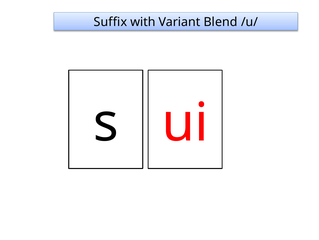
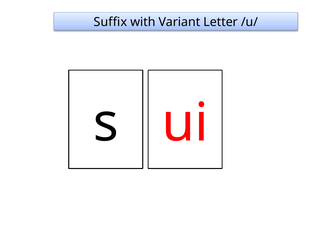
Blend: Blend -> Letter
